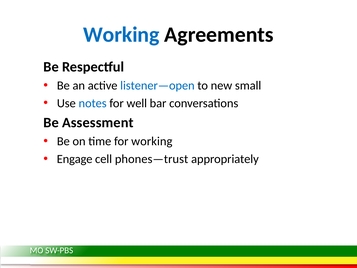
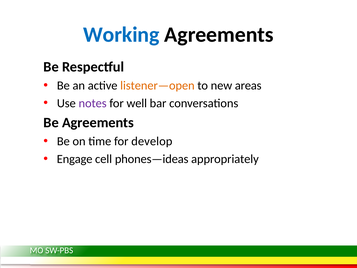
listener—open colour: blue -> orange
small: small -> areas
notes colour: blue -> purple
Be Assessment: Assessment -> Agreements
for working: working -> develop
phones—trust: phones—trust -> phones—ideas
